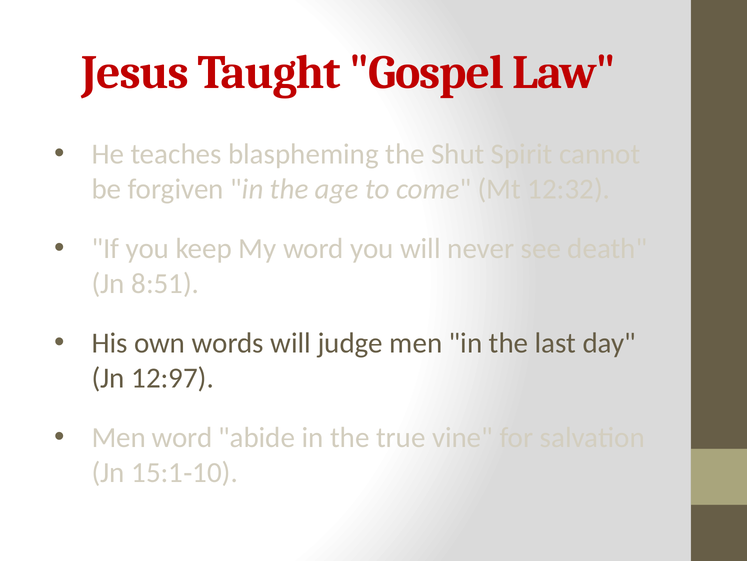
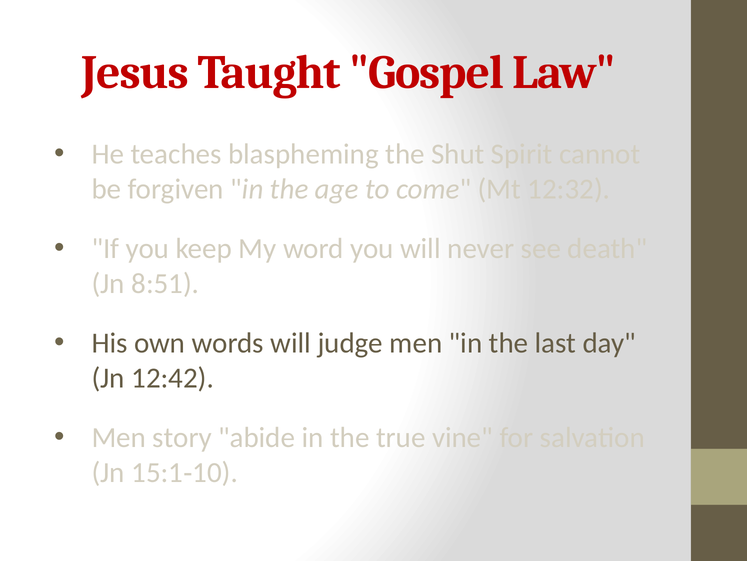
12:97: 12:97 -> 12:42
Men word: word -> story
